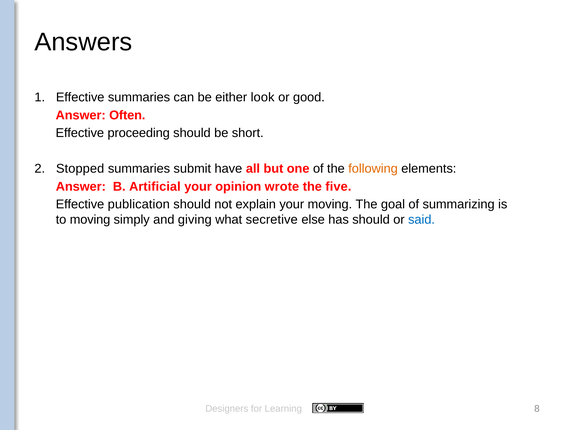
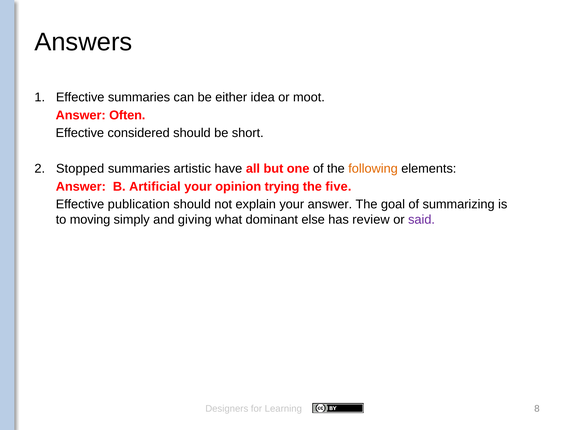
look: look -> idea
good: good -> moot
proceeding: proceeding -> considered
submit: submit -> artistic
wrote: wrote -> trying
your moving: moving -> answer
secretive: secretive -> dominant
has should: should -> review
said colour: blue -> purple
